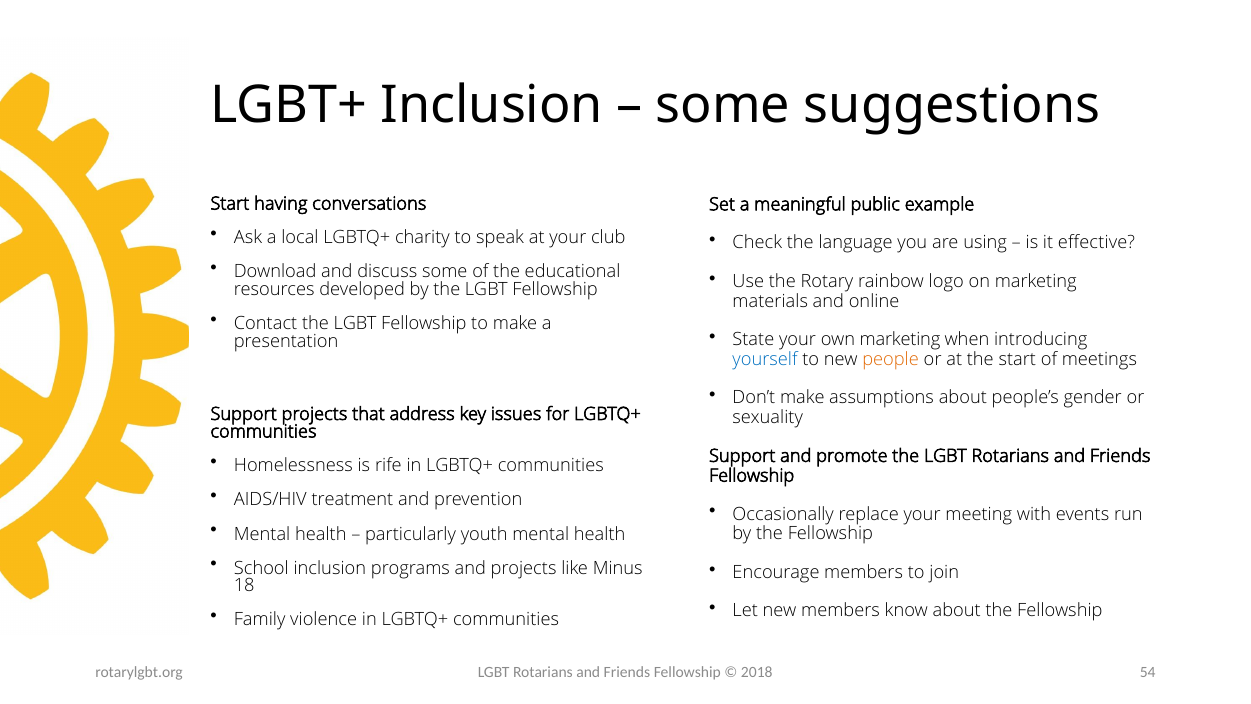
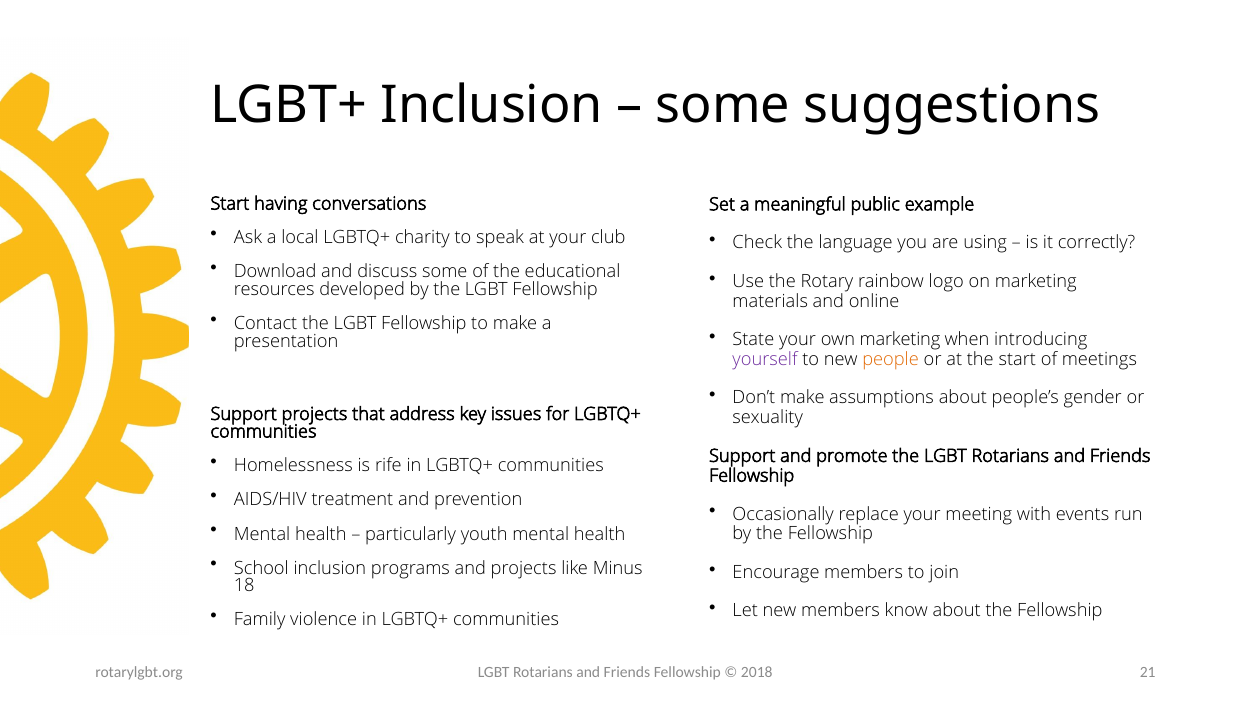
effective: effective -> correctly
yourself colour: blue -> purple
54: 54 -> 21
